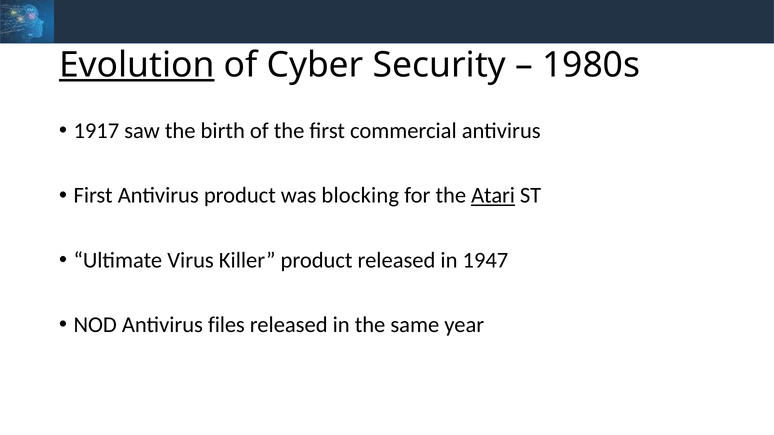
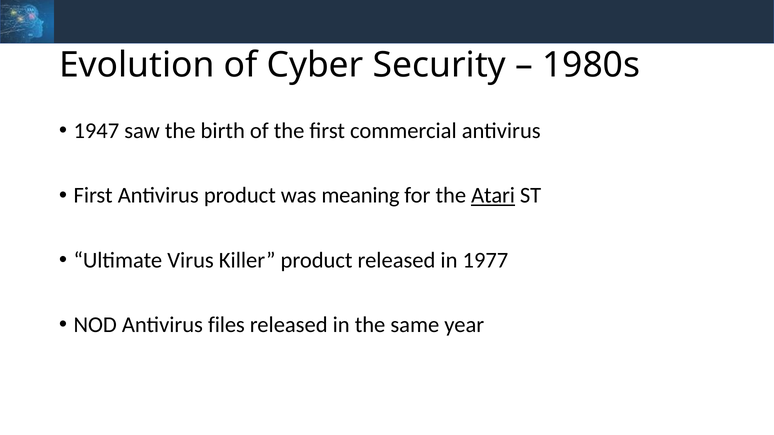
Evolution underline: present -> none
1917: 1917 -> 1947
blocking: blocking -> meaning
1947: 1947 -> 1977
